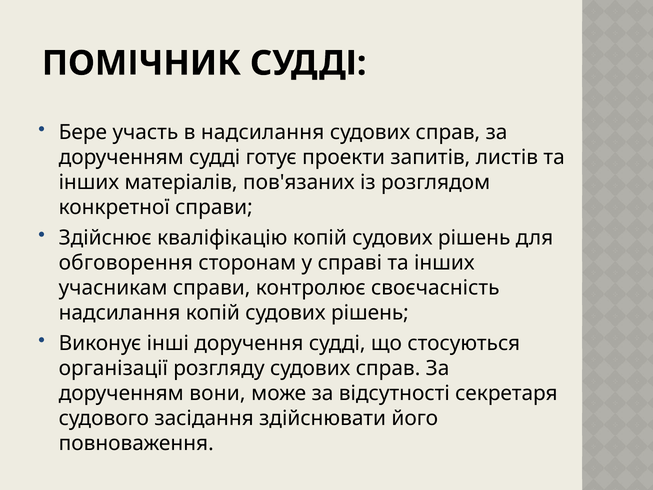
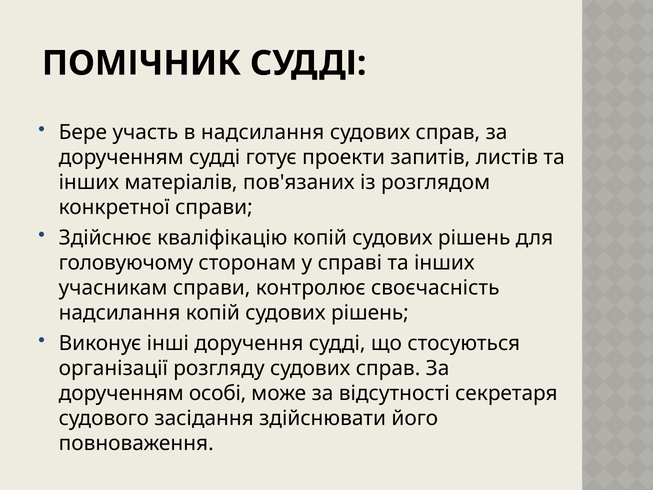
обговорення: обговорення -> головуючому
вони: вони -> особі
